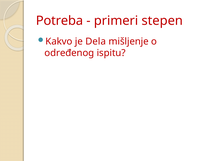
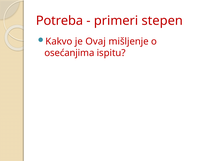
Dela: Dela -> Ovaj
određenog: određenog -> osećanjima
